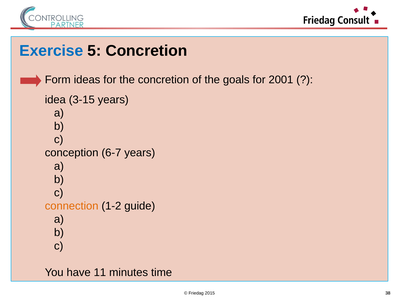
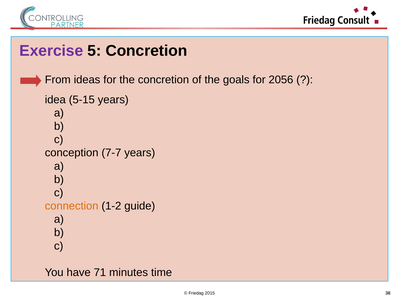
Exercise colour: blue -> purple
Form: Form -> From
2001: 2001 -> 2056
3-15: 3-15 -> 5-15
6-7: 6-7 -> 7-7
11: 11 -> 71
